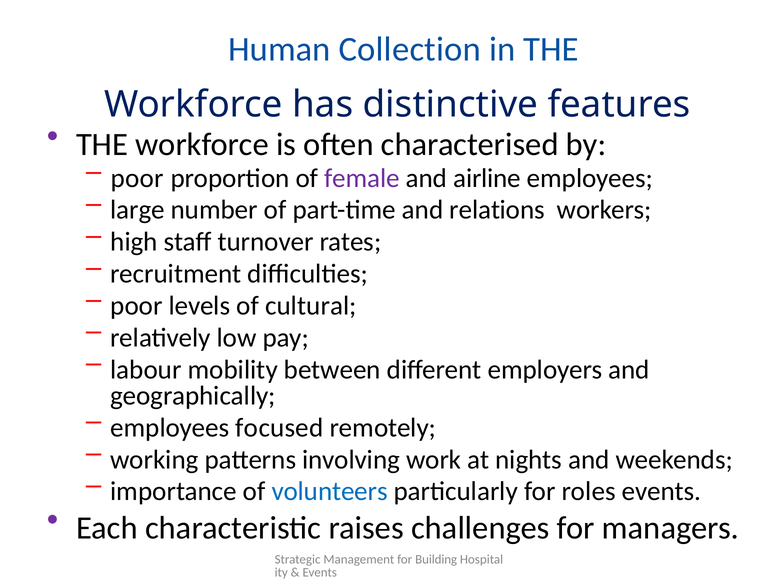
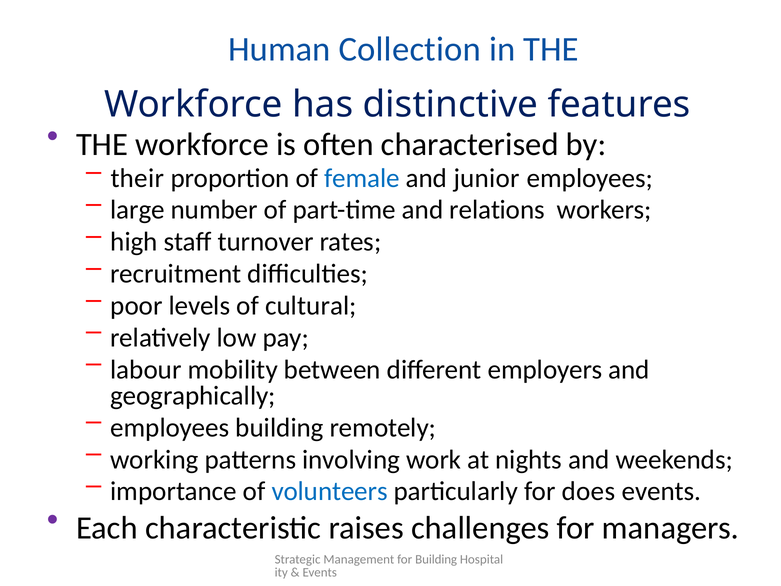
poor at (137, 178): poor -> their
female colour: purple -> blue
airline: airline -> junior
employees focused: focused -> building
roles: roles -> does
